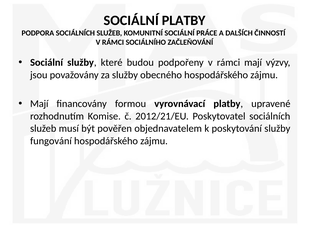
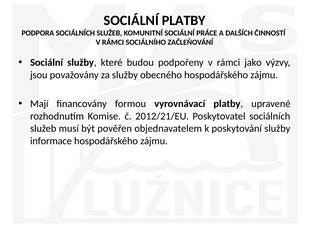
rámci mají: mají -> jako
fungování: fungování -> informace
